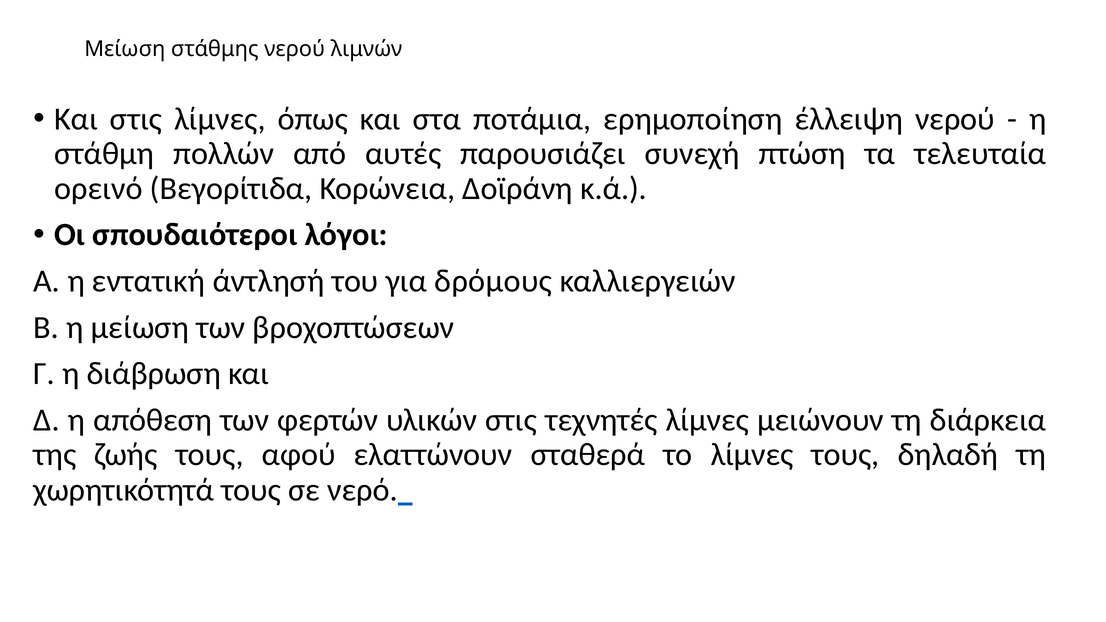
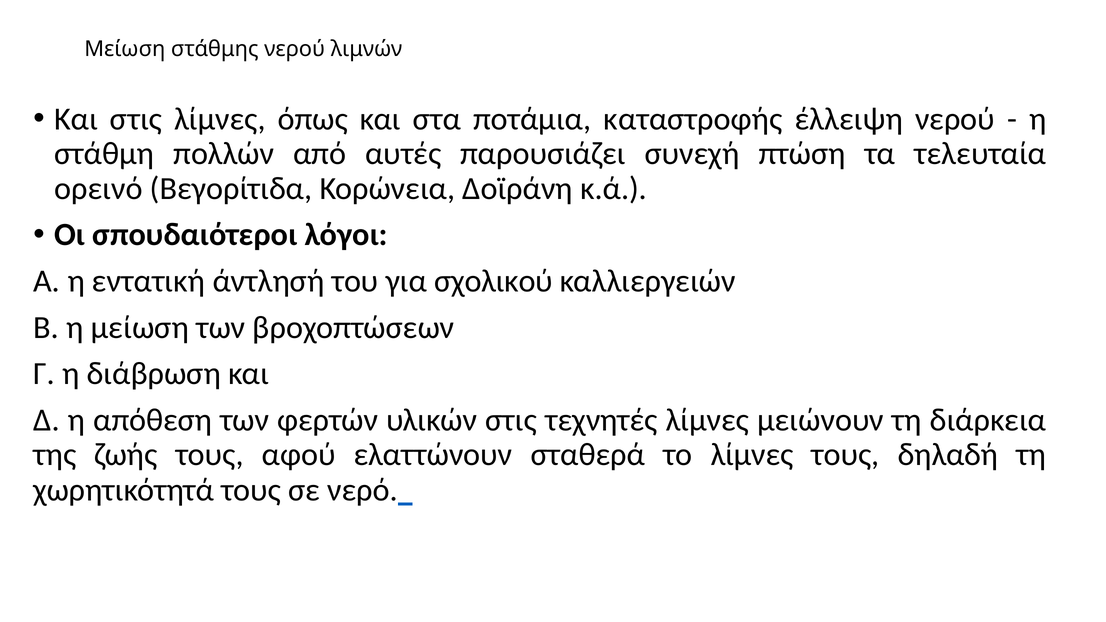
ερημοποίηση: ερημοποίηση -> καταστροφής
δρόμους: δρόμους -> σχολικού
